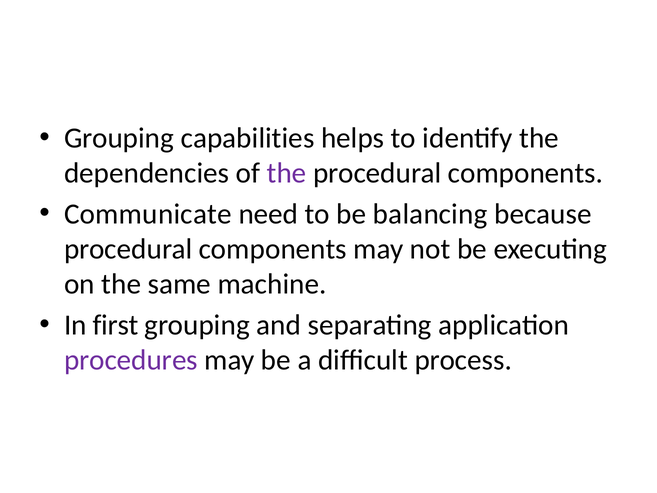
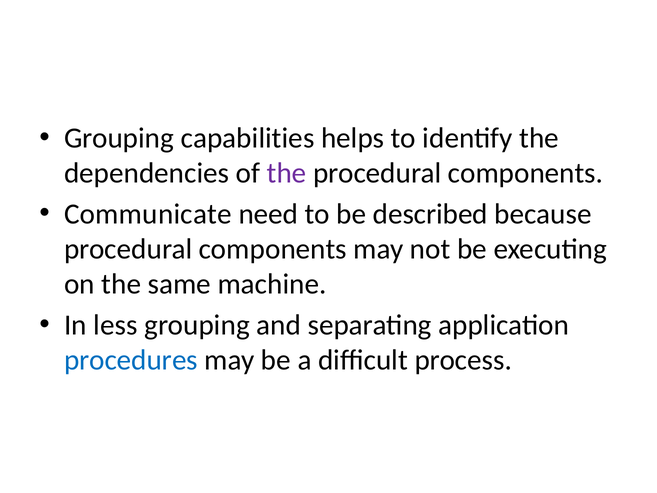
balancing: balancing -> described
first: first -> less
procedures colour: purple -> blue
